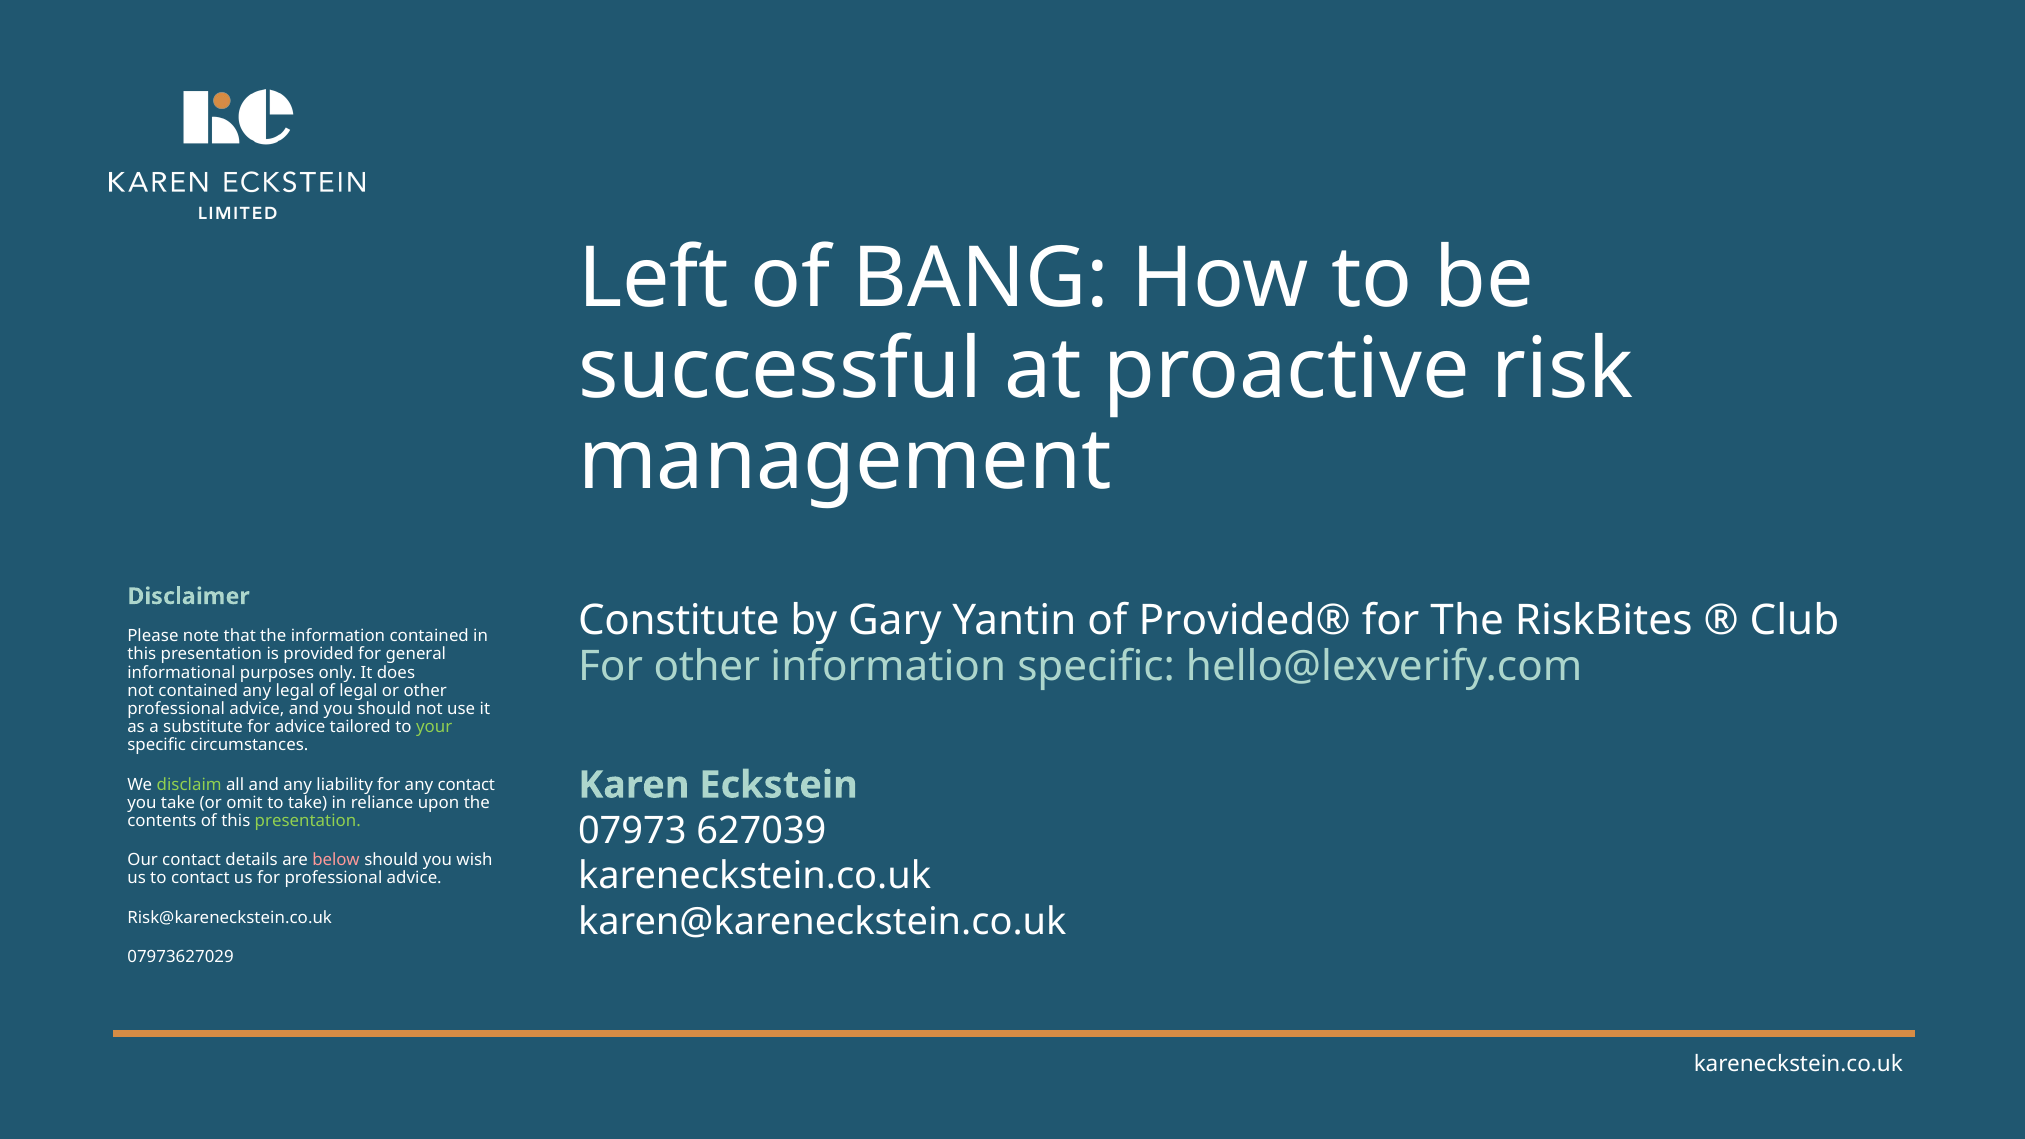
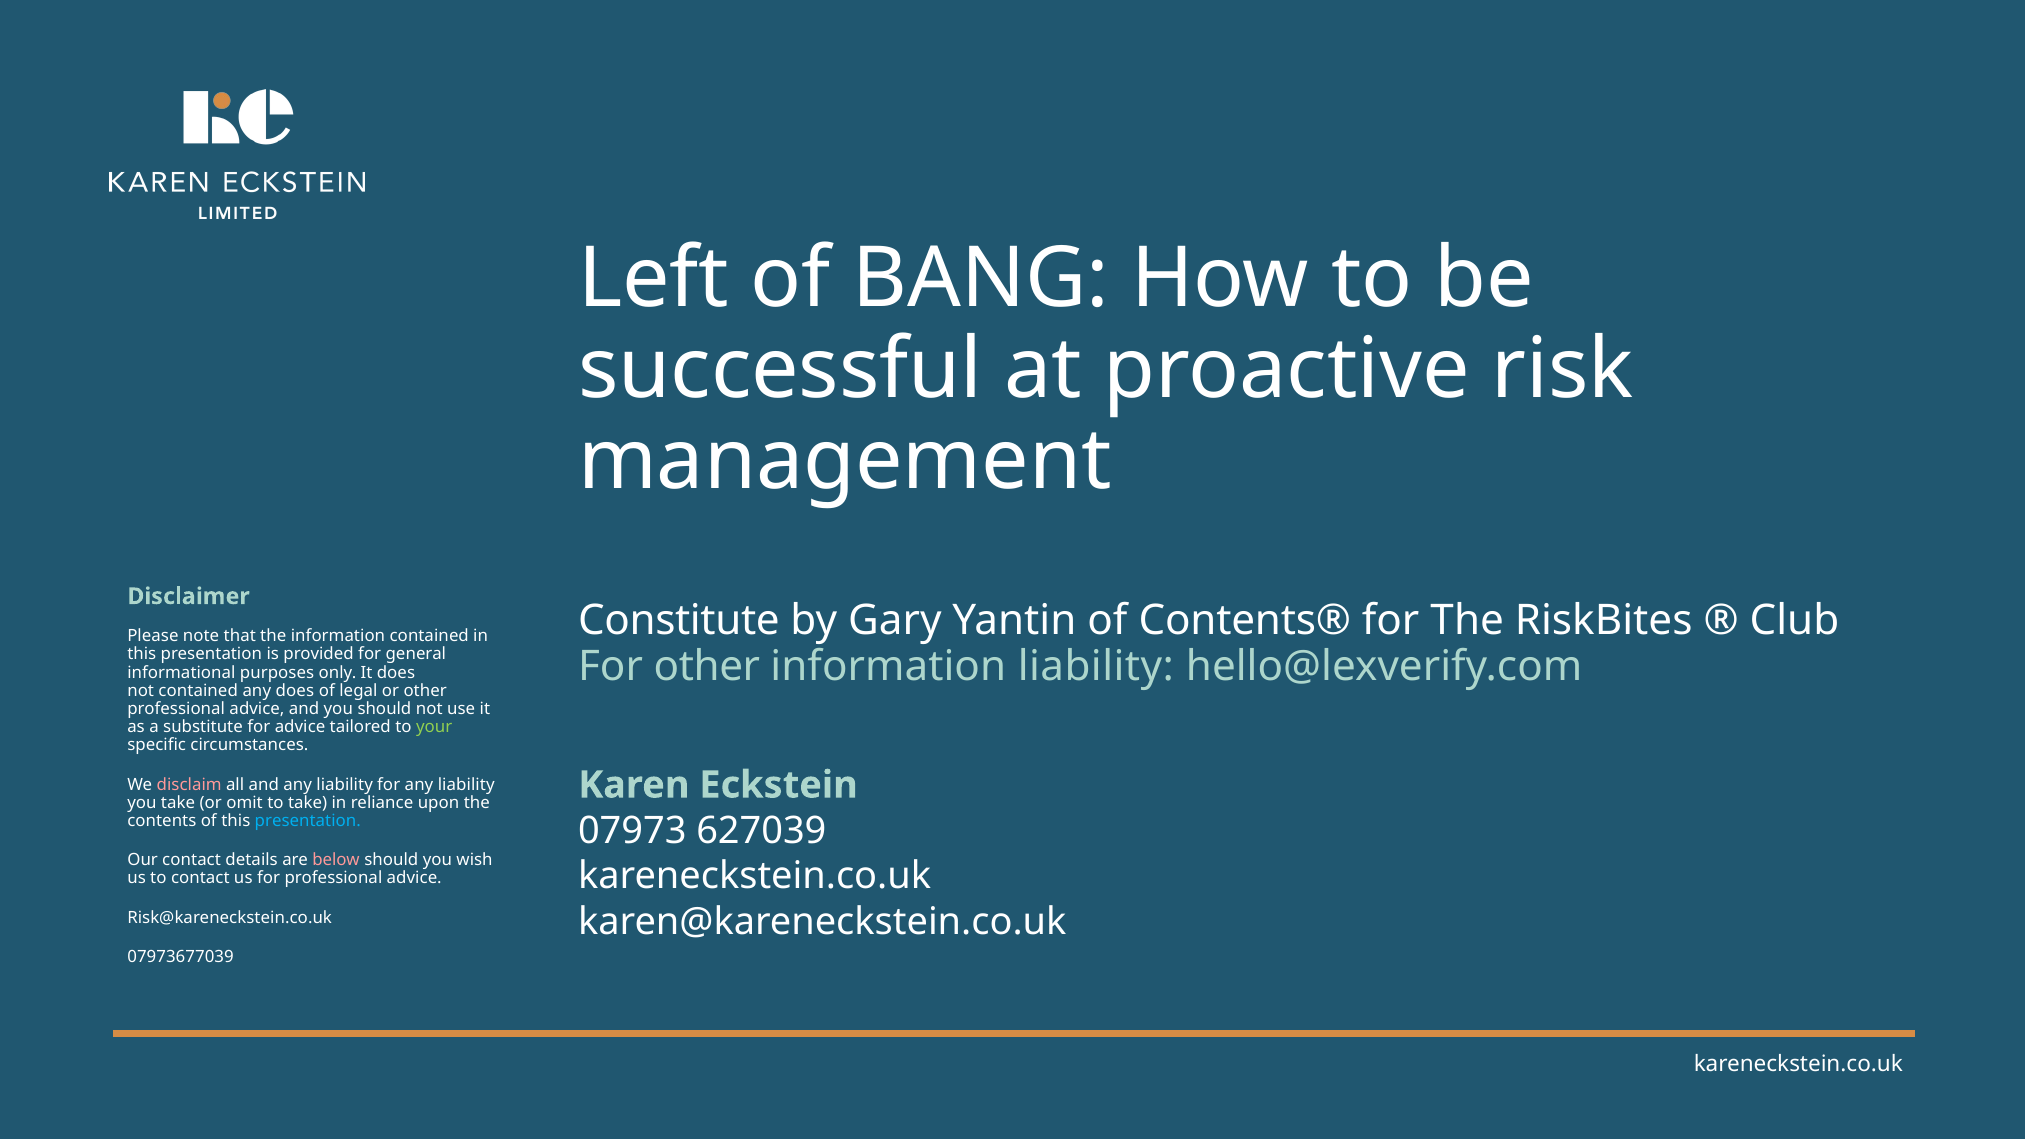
Provided®: Provided® -> Contents®
information specific: specific -> liability
any legal: legal -> does
disclaim colour: light green -> pink
for any contact: contact -> liability
presentation at (308, 821) colour: light green -> light blue
07973627029: 07973627029 -> 07973677039
